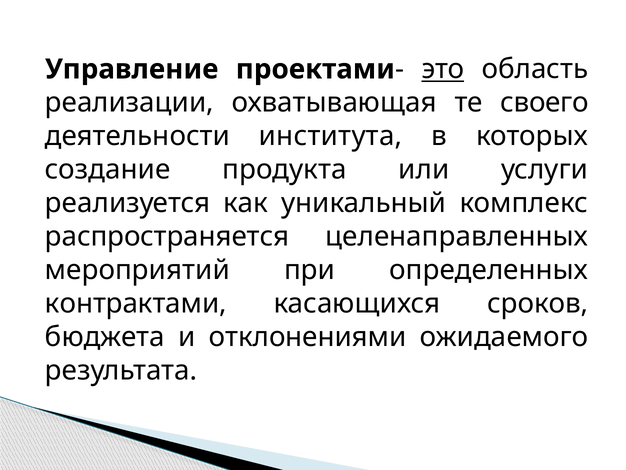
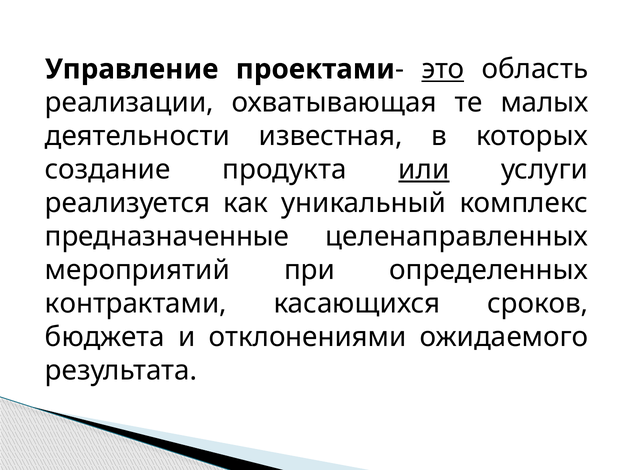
своего: своего -> малых
института: института -> известная
или underline: none -> present
распространяется: распространяется -> предназначенные
